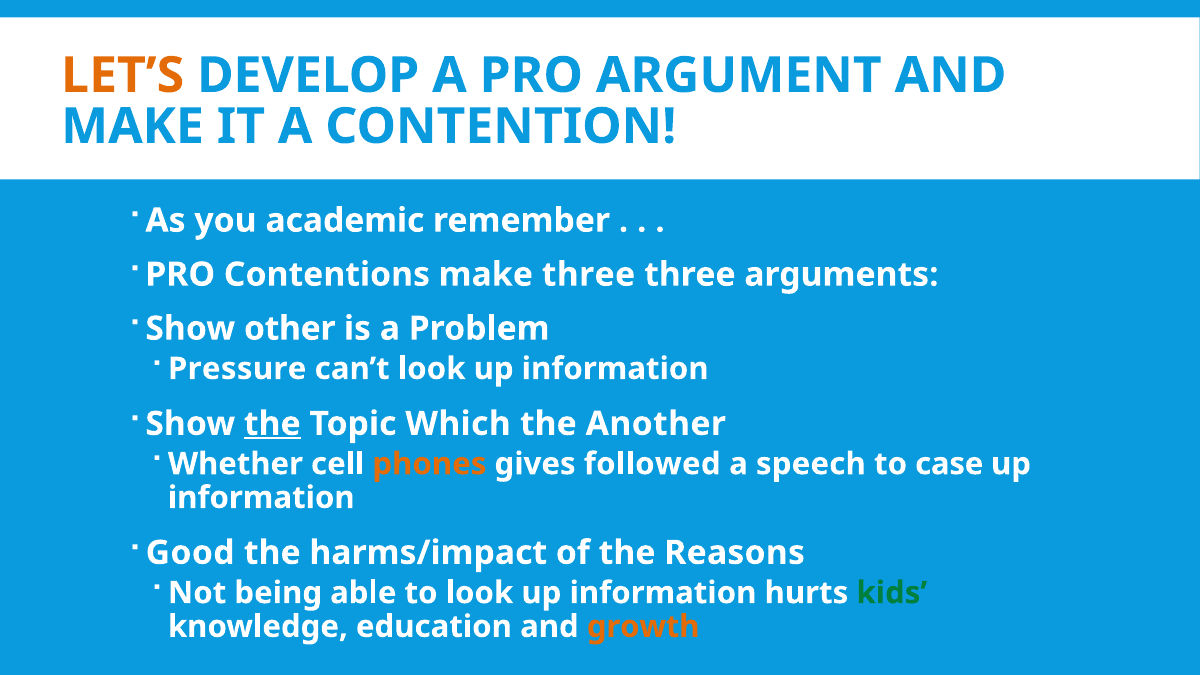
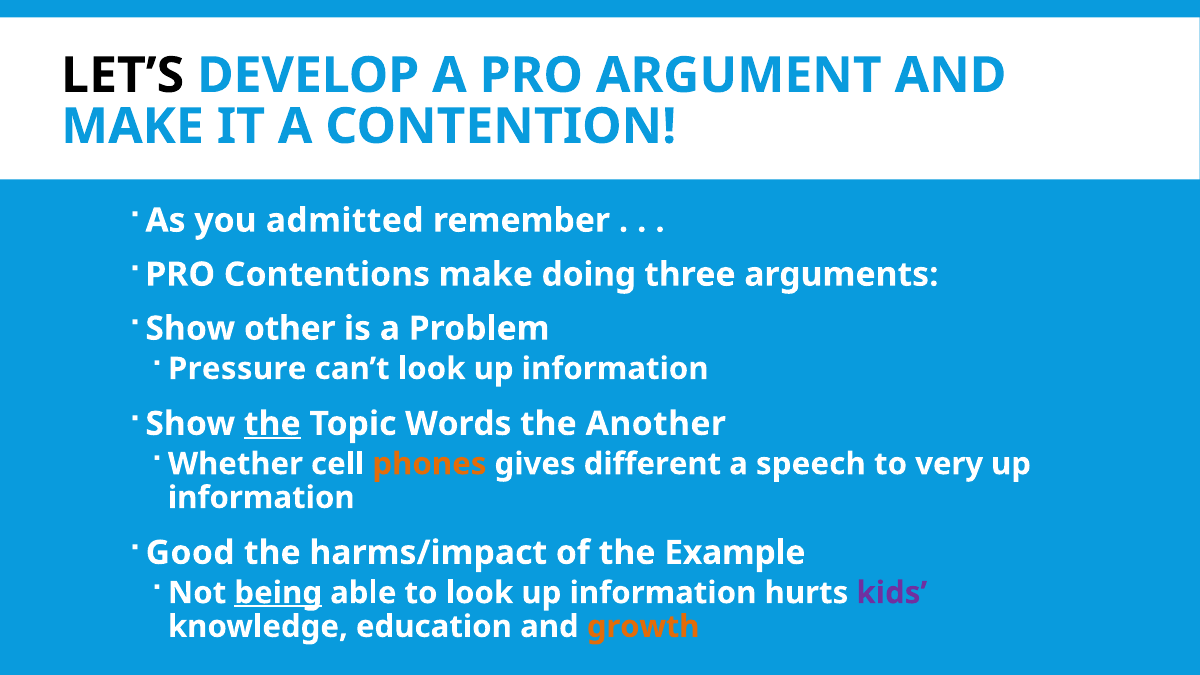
LET’S colour: orange -> black
academic: academic -> admitted
make three: three -> doing
Which: Which -> Words
followed: followed -> different
case: case -> very
Reasons: Reasons -> Example
being underline: none -> present
kids colour: green -> purple
